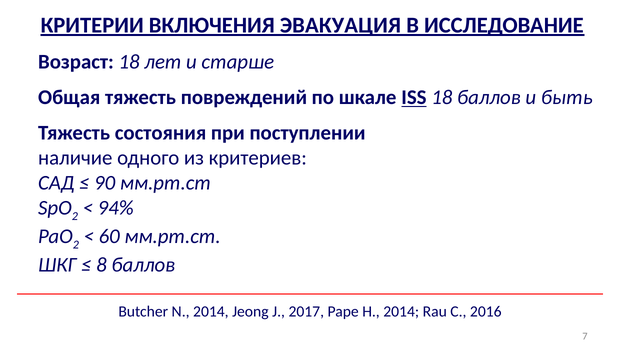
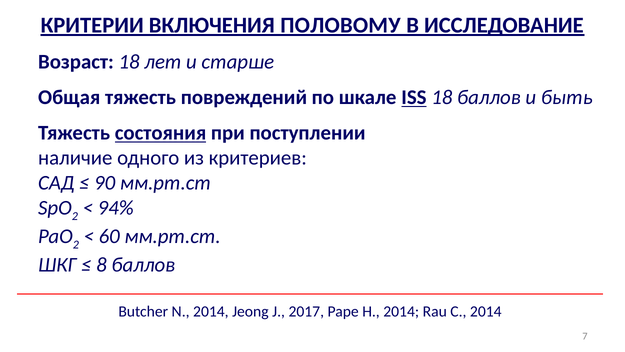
ЭВАКУАЦИЯ: ЭВАКУАЦИЯ -> ПОЛОВОМУ
состояния underline: none -> present
C 2016: 2016 -> 2014
